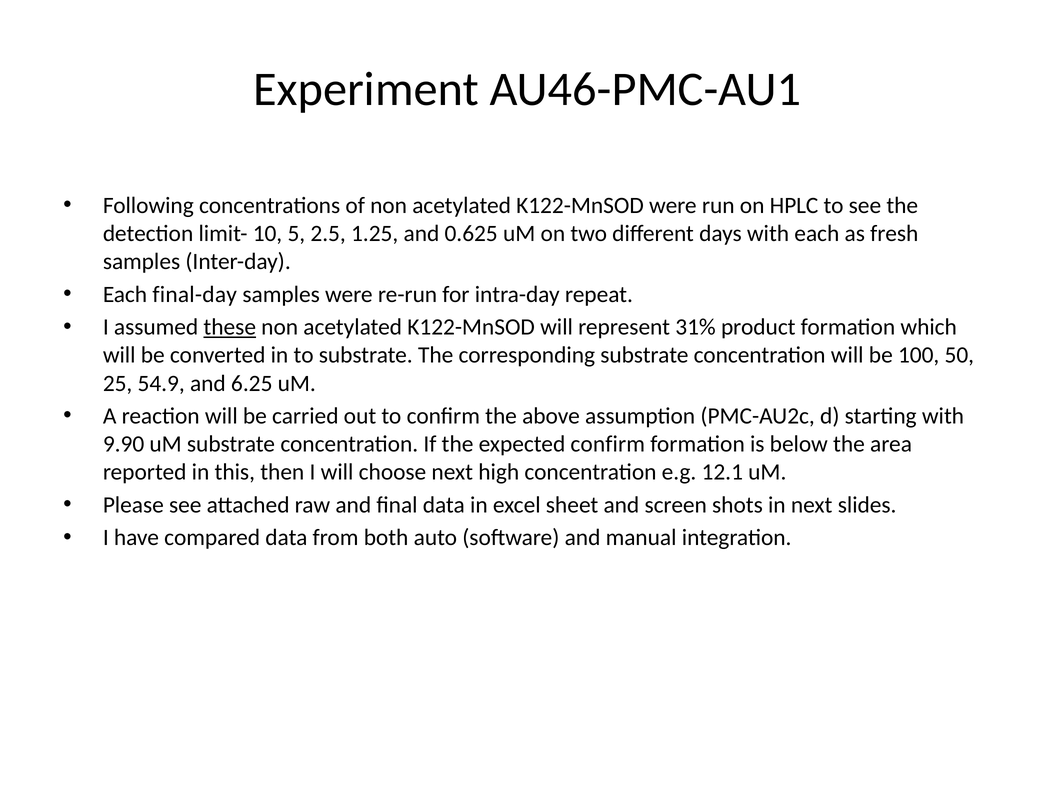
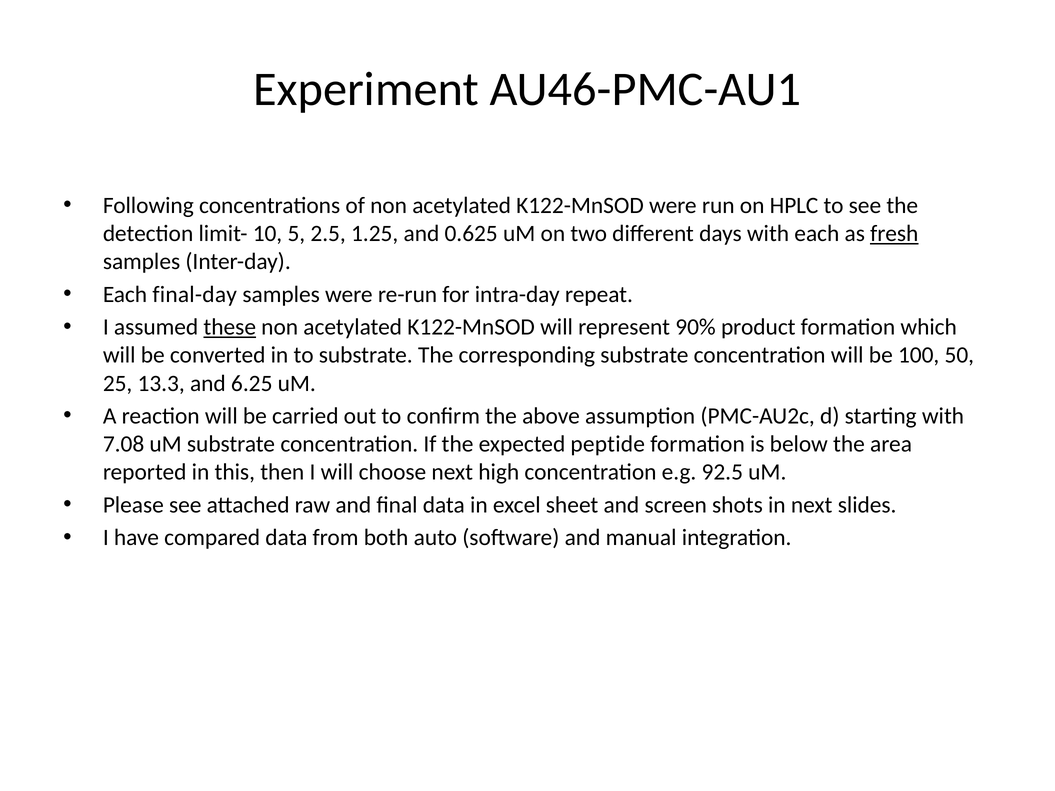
fresh underline: none -> present
31%: 31% -> 90%
54.9: 54.9 -> 13.3
9.90: 9.90 -> 7.08
expected confirm: confirm -> peptide
12.1: 12.1 -> 92.5
